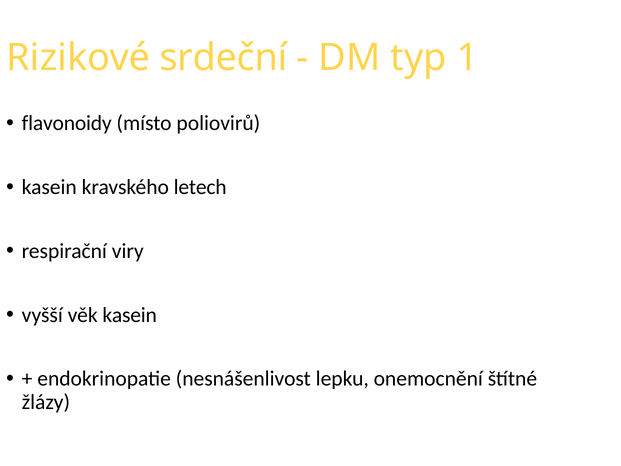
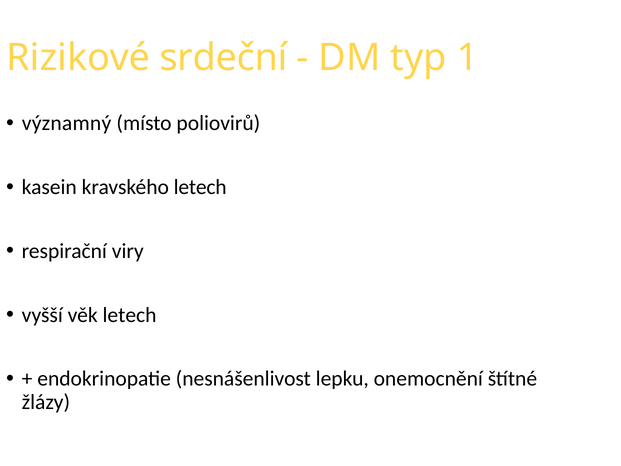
flavonoidy: flavonoidy -> významný
věk kasein: kasein -> letech
